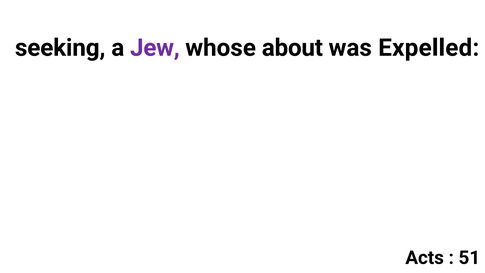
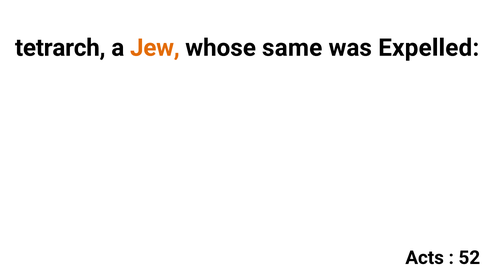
seeking: seeking -> tetrarch
Jew colour: purple -> orange
about: about -> same
51: 51 -> 52
